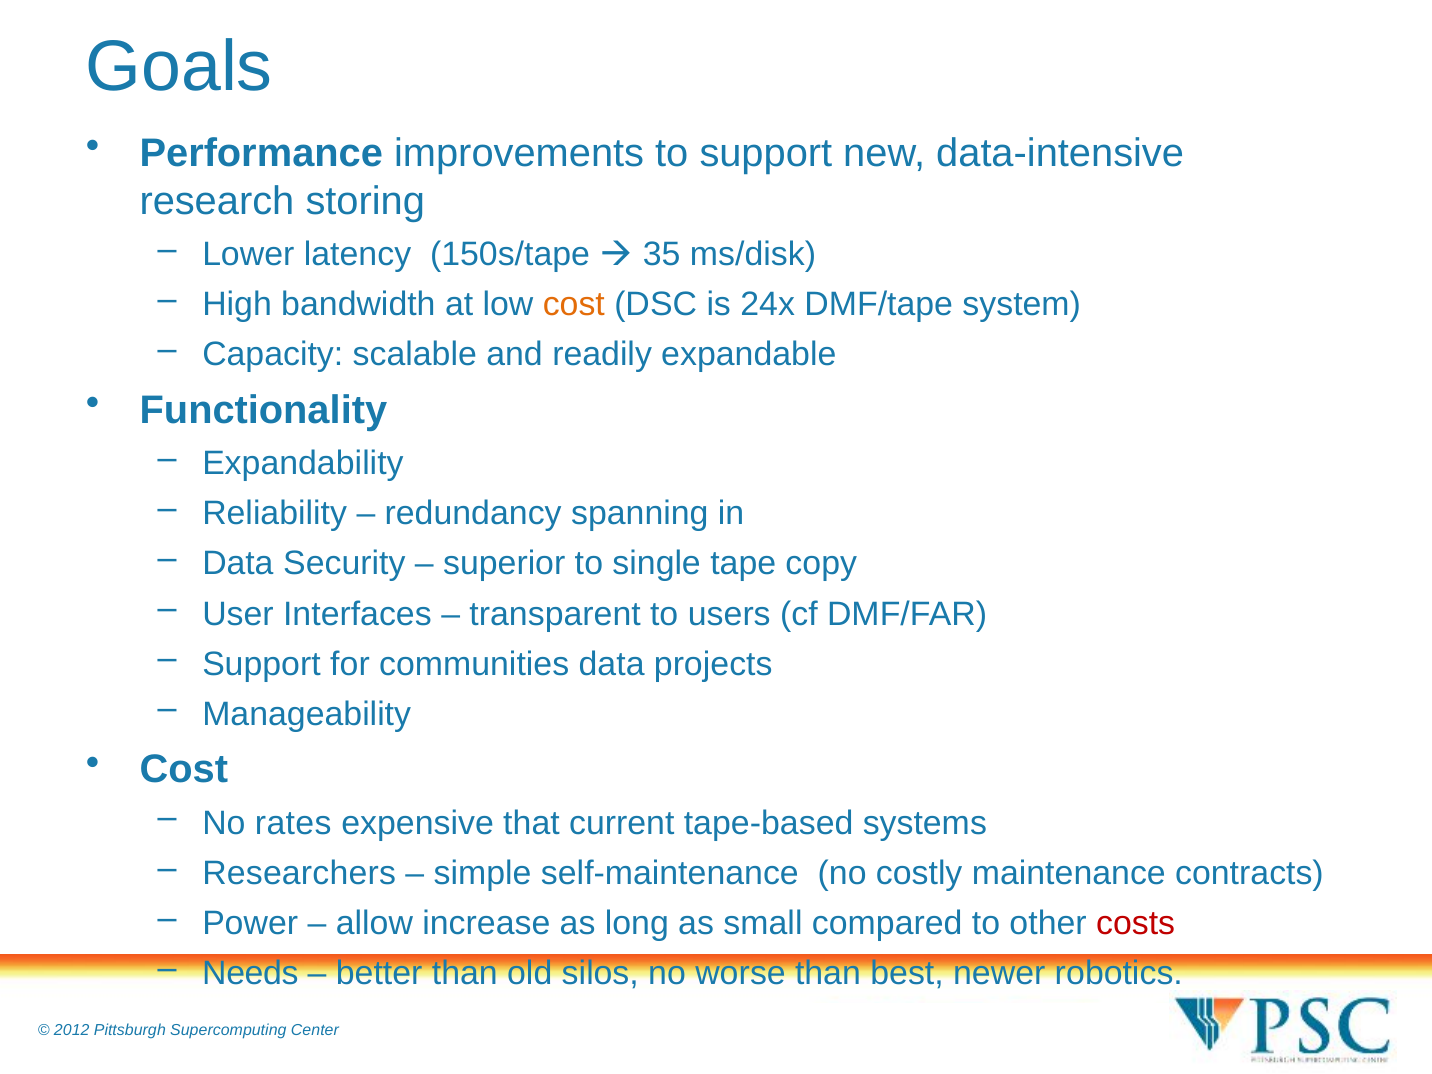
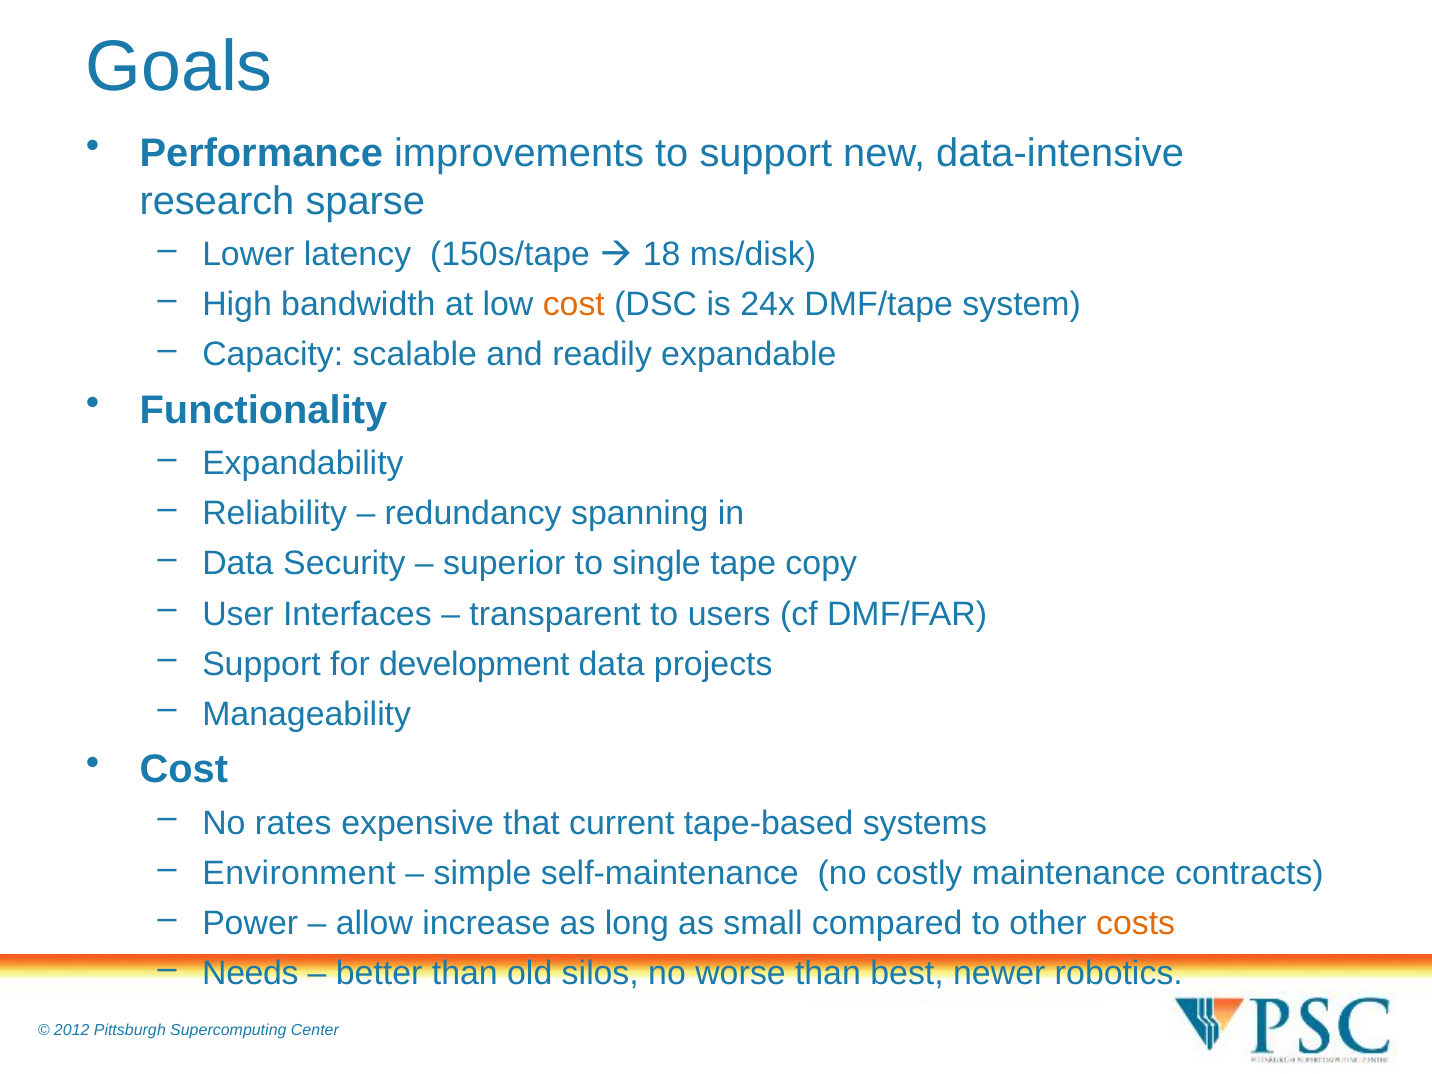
storing: storing -> sparse
35: 35 -> 18
communities: communities -> development
Researchers: Researchers -> Environment
costs colour: red -> orange
